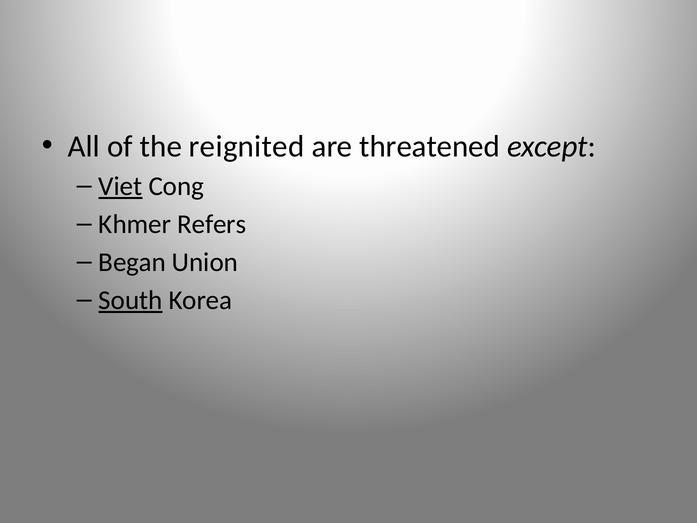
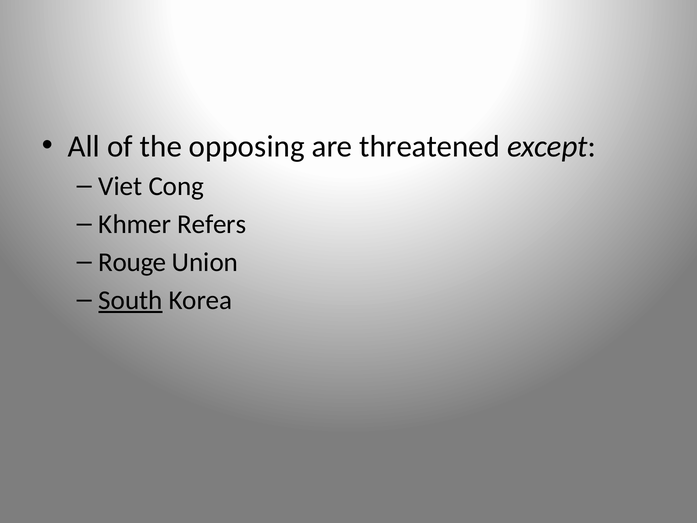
reignited: reignited -> opposing
Viet underline: present -> none
Began: Began -> Rouge
